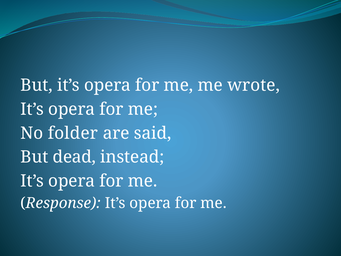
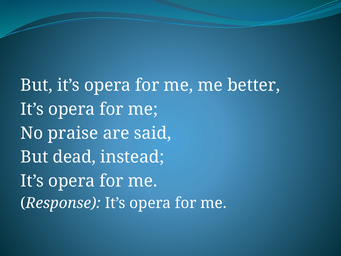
wrote: wrote -> better
folder: folder -> praise
